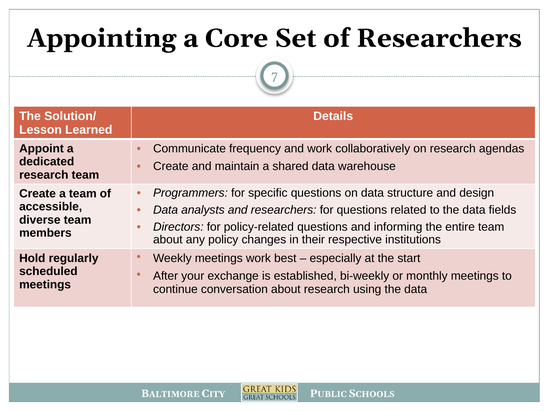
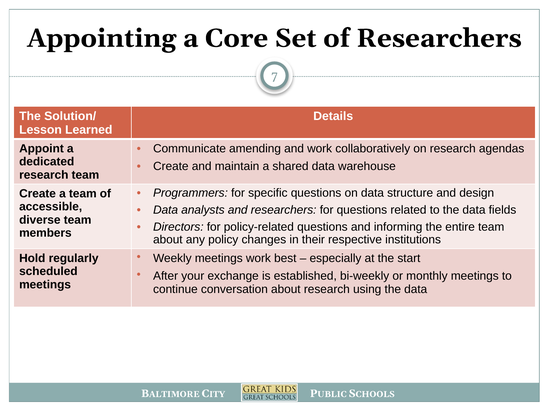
frequency: frequency -> amending
